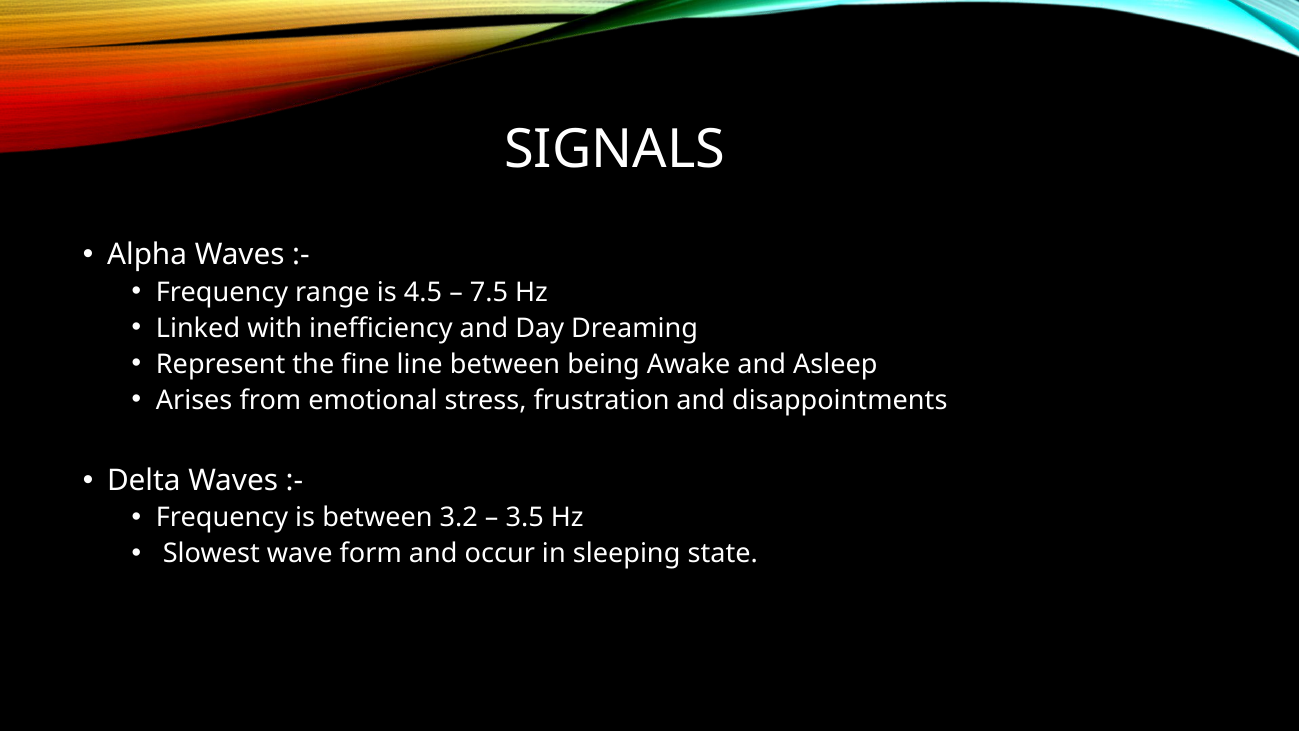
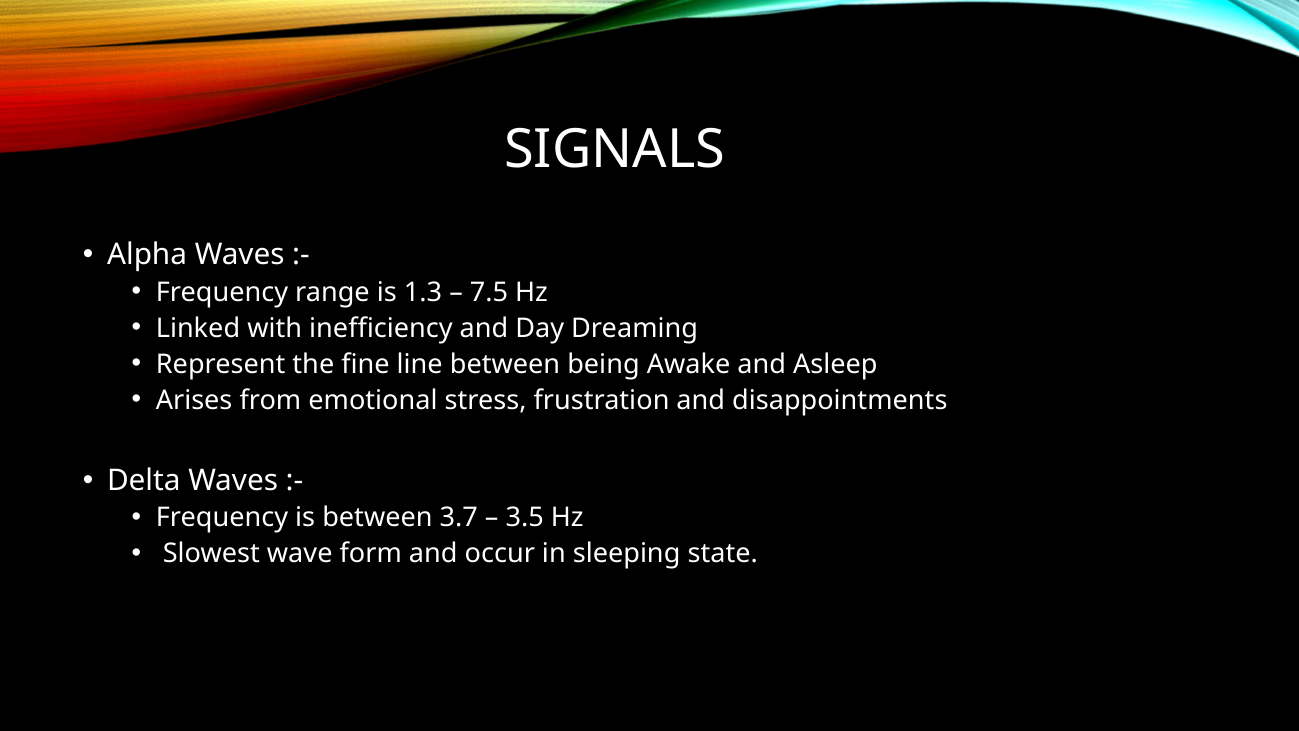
4.5: 4.5 -> 1.3
3.2: 3.2 -> 3.7
